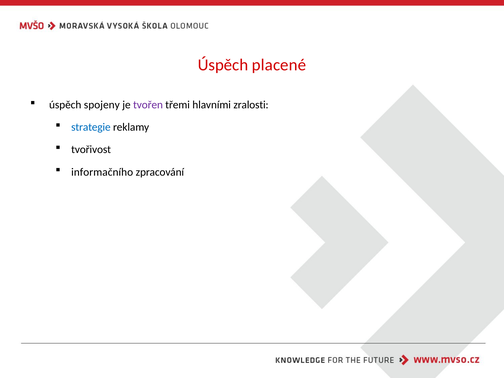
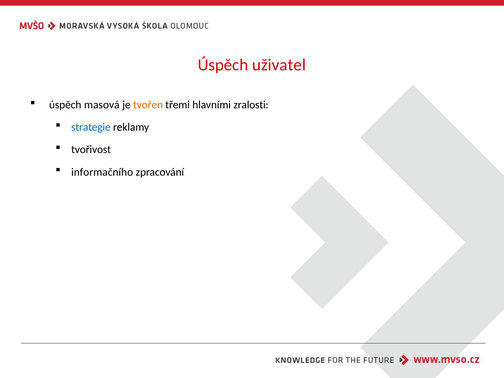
placené: placené -> uživatel
spojeny: spojeny -> masová
tvořen colour: purple -> orange
